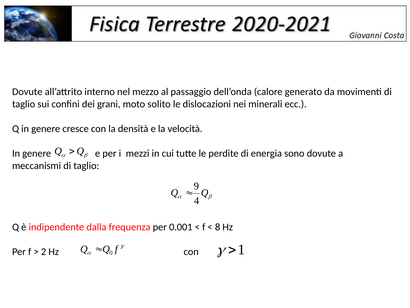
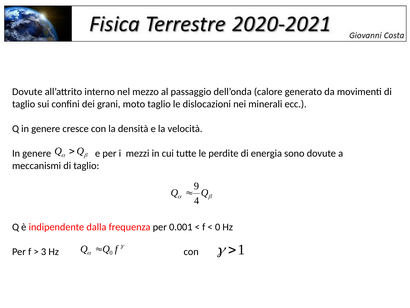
moto solito: solito -> taglio
8 at (218, 227): 8 -> 0
2: 2 -> 3
